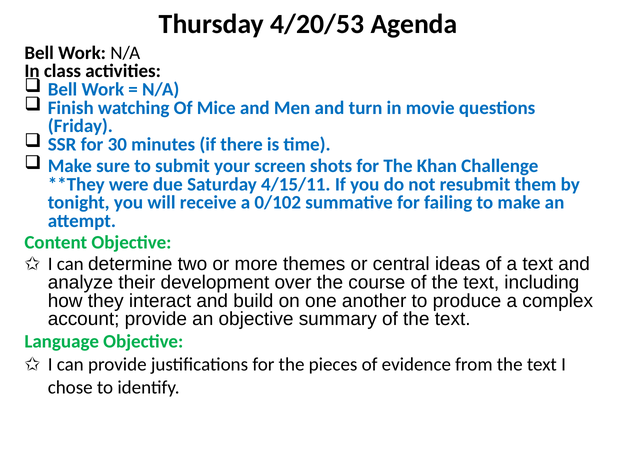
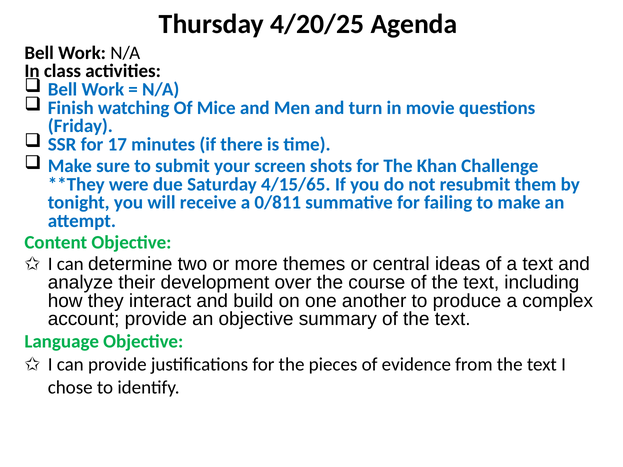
4/20/53: 4/20/53 -> 4/20/25
30: 30 -> 17
4/15/11: 4/15/11 -> 4/15/65
0/102: 0/102 -> 0/811
